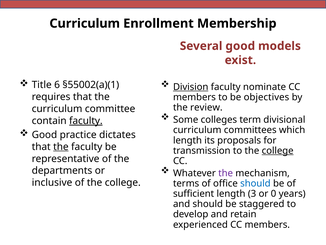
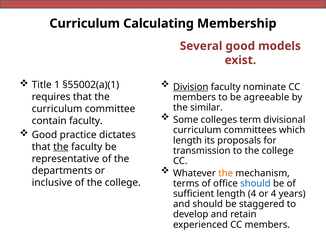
Enrollment: Enrollment -> Calculating
6: 6 -> 1
objectives: objectives -> agreeable
review: review -> similar
faculty at (86, 121) underline: present -> none
college at (278, 150) underline: present -> none
the at (226, 173) colour: purple -> orange
length 3: 3 -> 4
or 0: 0 -> 4
